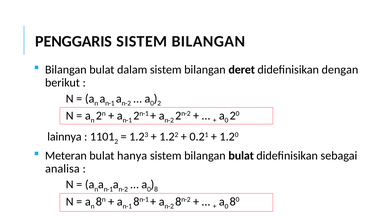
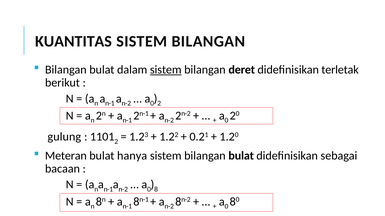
PENGGARIS: PENGGARIS -> KUANTITAS
sistem at (166, 70) underline: none -> present
dengan: dengan -> terletak
lainnya: lainnya -> gulung
analisa: analisa -> bacaan
